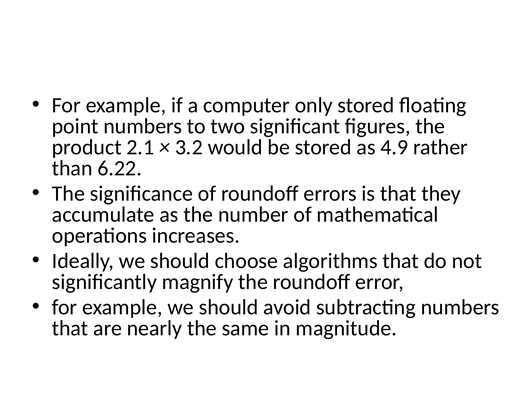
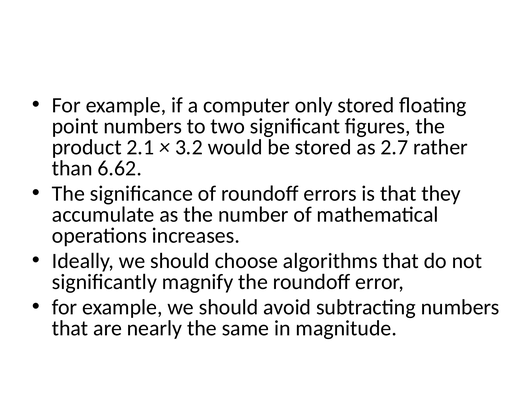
4.9: 4.9 -> 2.7
6.22: 6.22 -> 6.62
